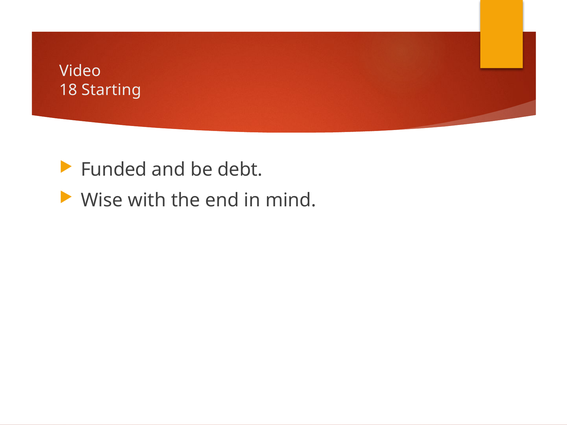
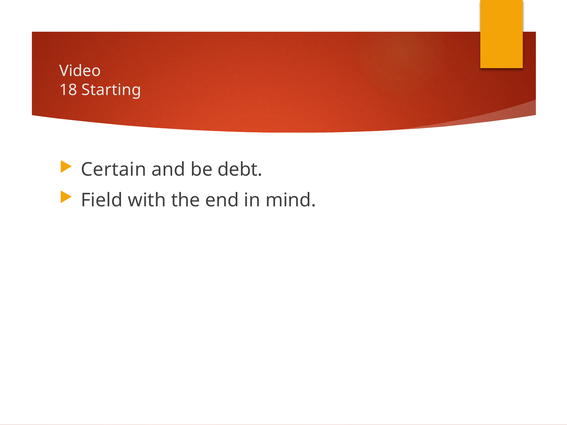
Funded: Funded -> Certain
Wise: Wise -> Field
